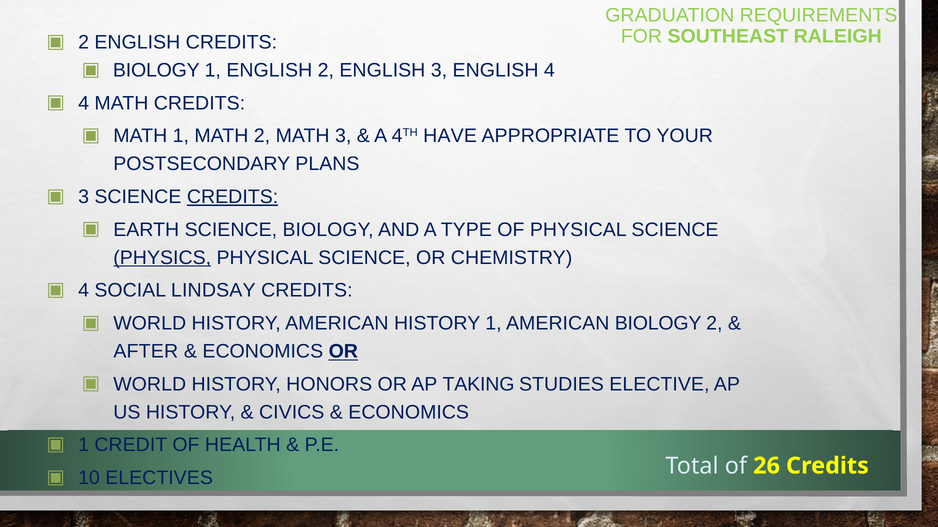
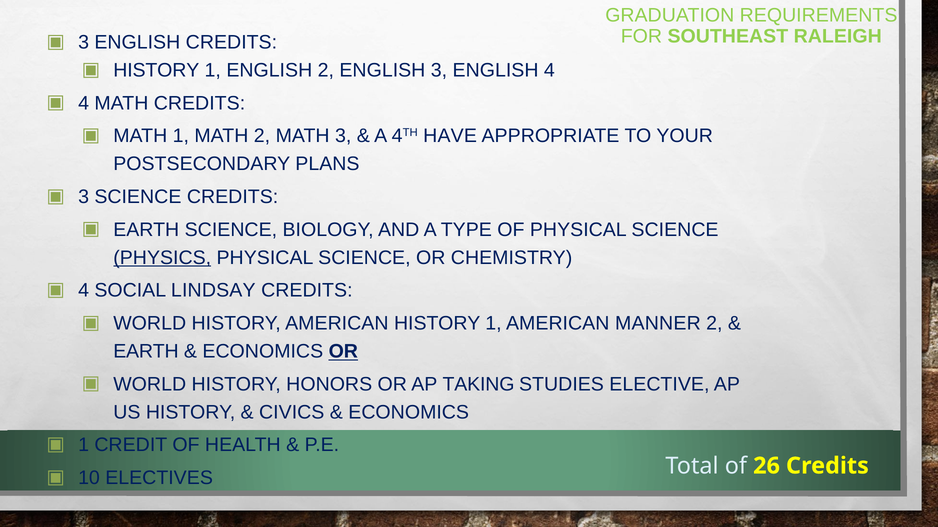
2 at (84, 42): 2 -> 3
BIOLOGY at (156, 70): BIOLOGY -> HISTORY
CREDITS at (233, 197) underline: present -> none
AMERICAN BIOLOGY: BIOLOGY -> MANNER
AFTER at (146, 352): AFTER -> EARTH
